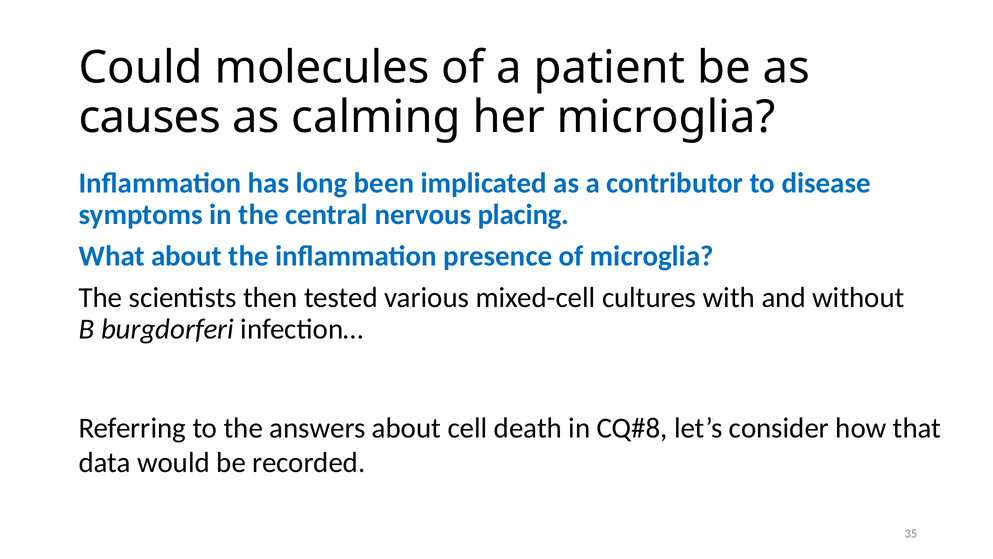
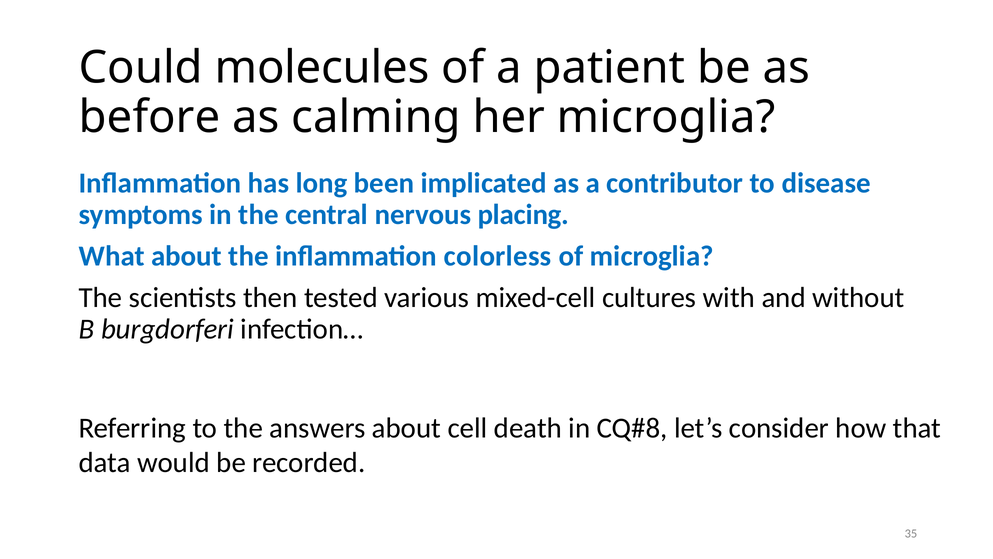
causes: causes -> before
presence: presence -> colorless
